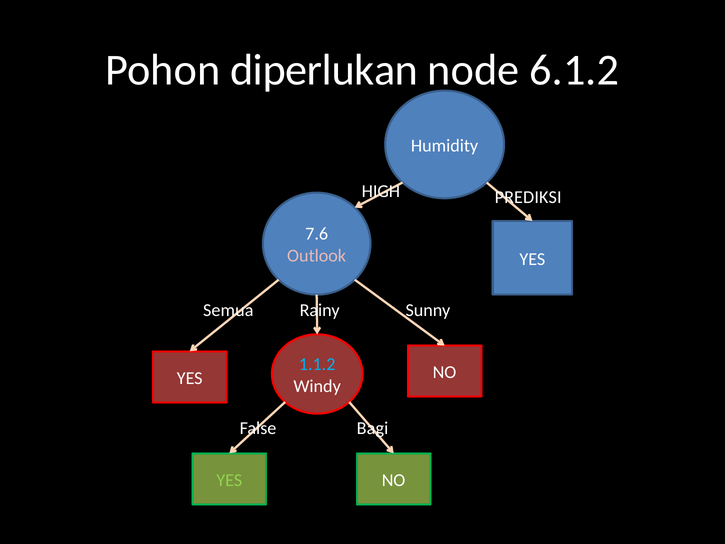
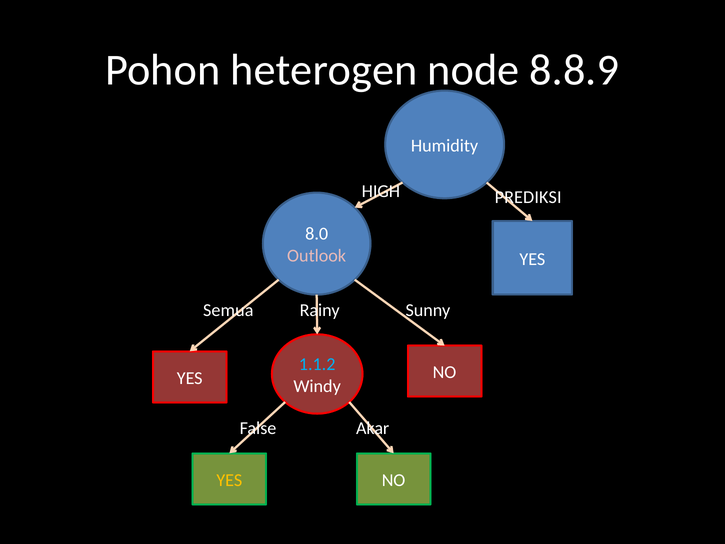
diperlukan: diperlukan -> heterogen
6.1.2: 6.1.2 -> 8.8.9
7.6: 7.6 -> 8.0
Bagi: Bagi -> Akar
YES at (229, 480) colour: light green -> yellow
